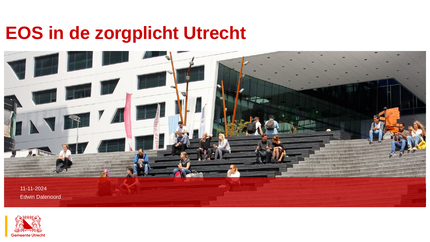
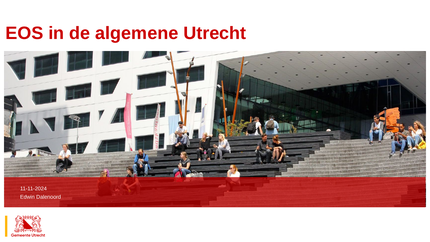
zorgplicht: zorgplicht -> algemene
